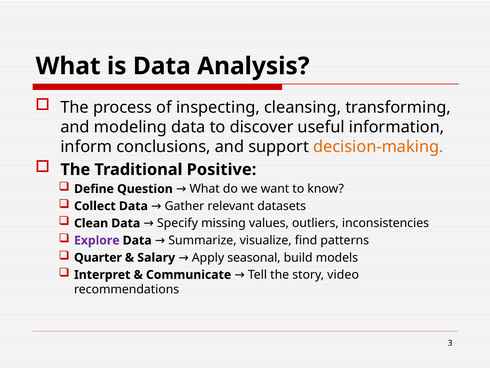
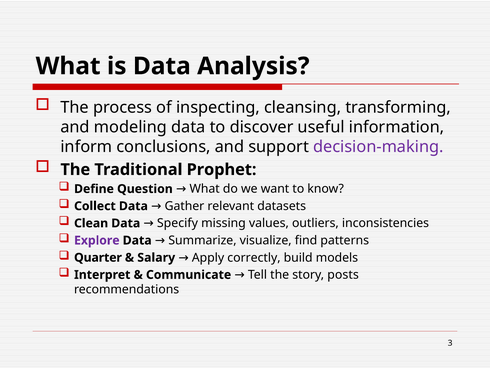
decision-making colour: orange -> purple
Positive: Positive -> Prophet
seasonal: seasonal -> correctly
video: video -> posts
